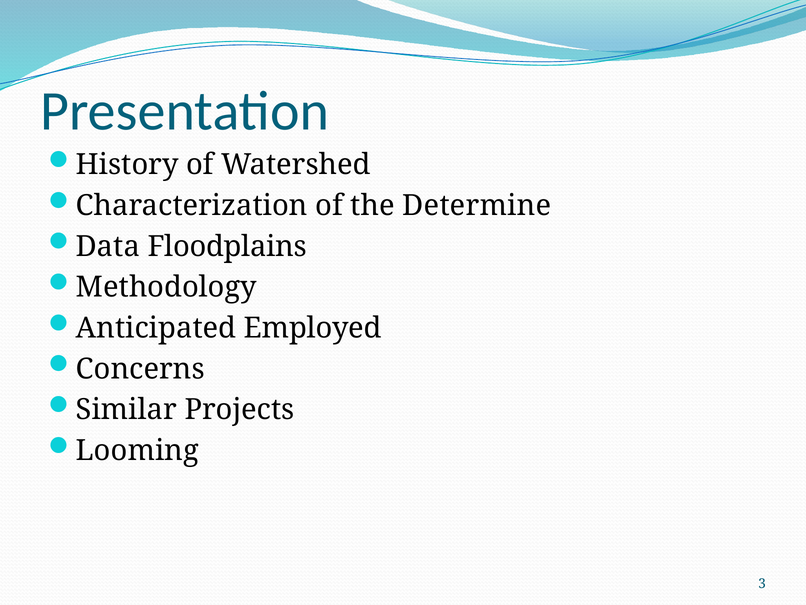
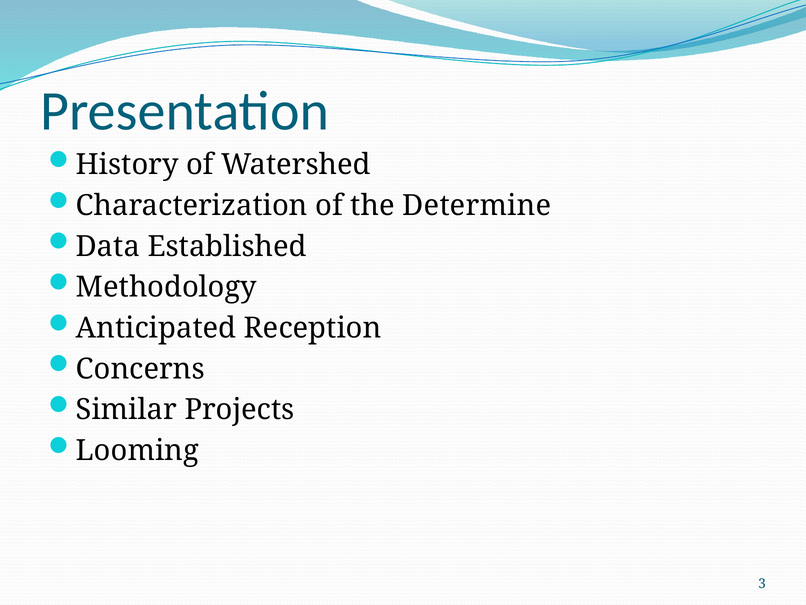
Floodplains: Floodplains -> Established
Employed: Employed -> Reception
